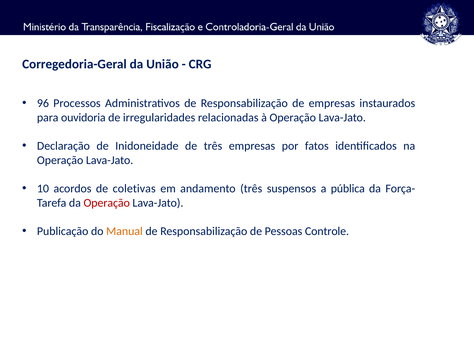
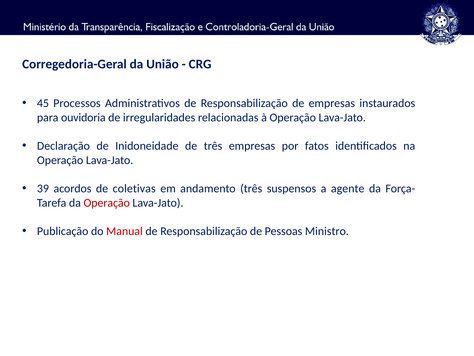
96: 96 -> 45
10: 10 -> 39
pública: pública -> agente
Manual colour: orange -> red
Controle: Controle -> Ministro
